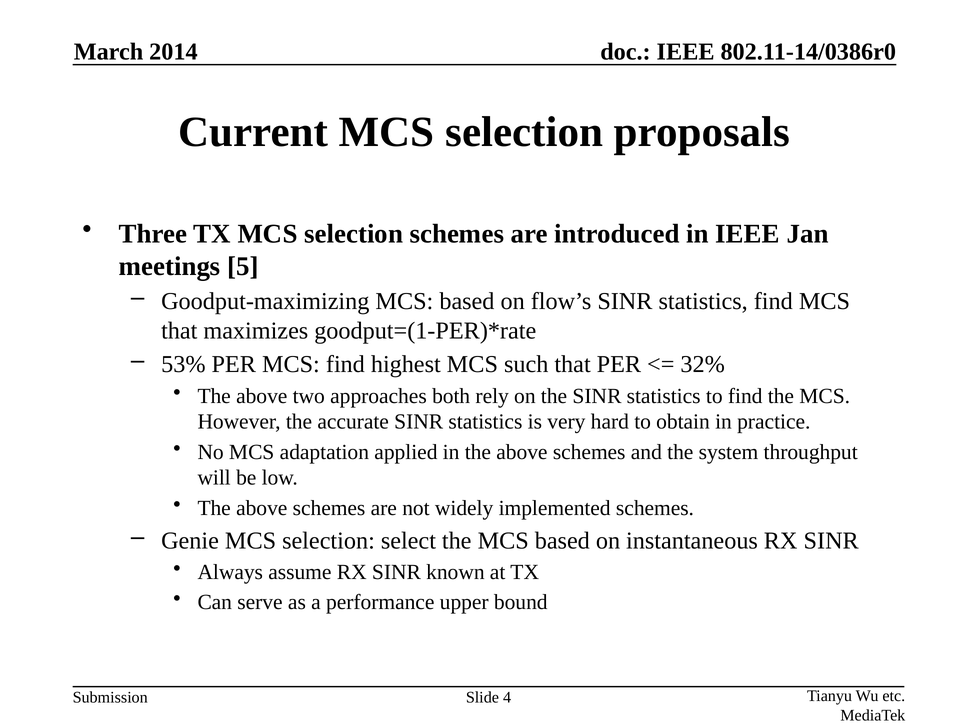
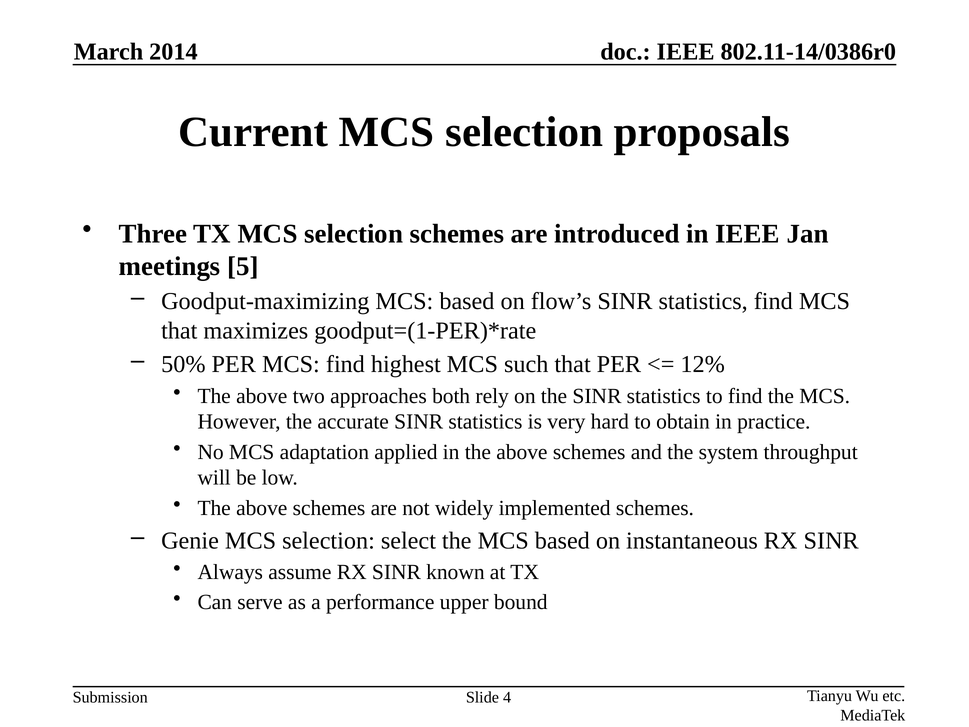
53%: 53% -> 50%
32%: 32% -> 12%
